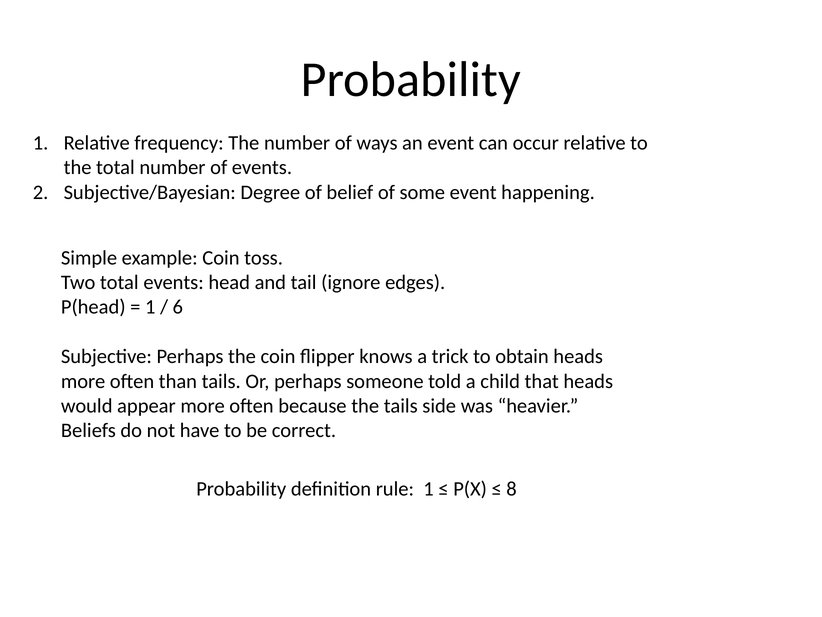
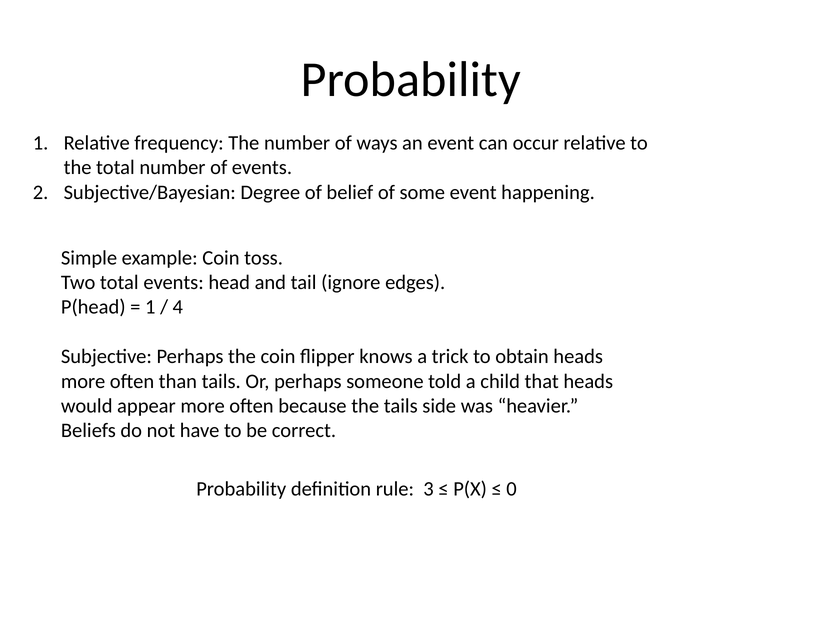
6: 6 -> 4
rule 1: 1 -> 3
8: 8 -> 0
